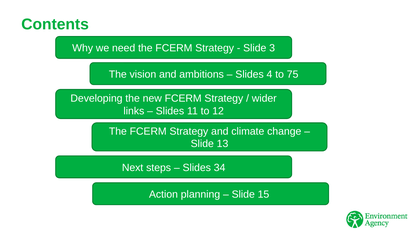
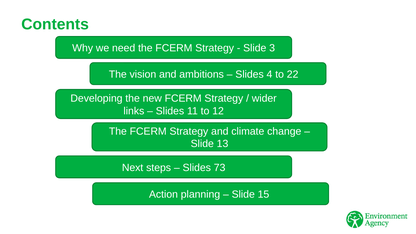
75: 75 -> 22
34: 34 -> 73
